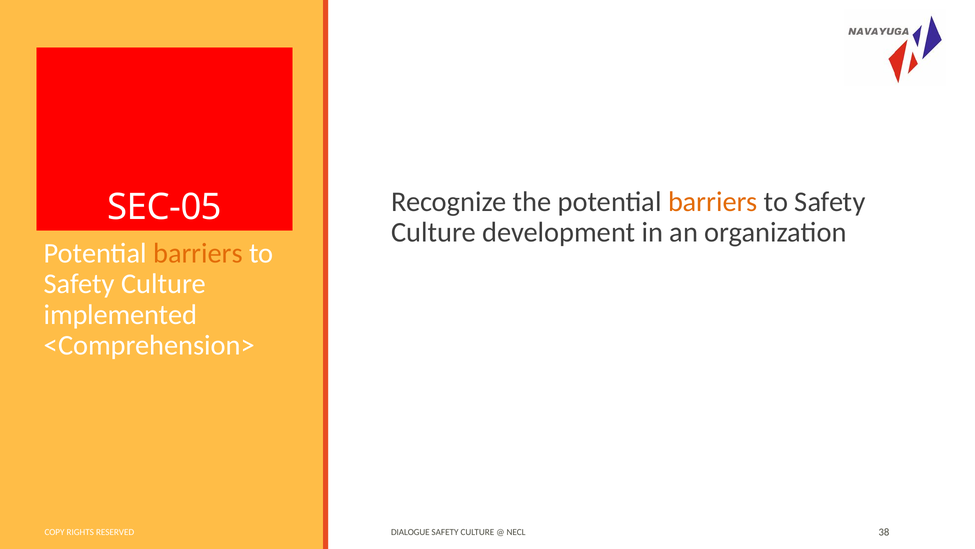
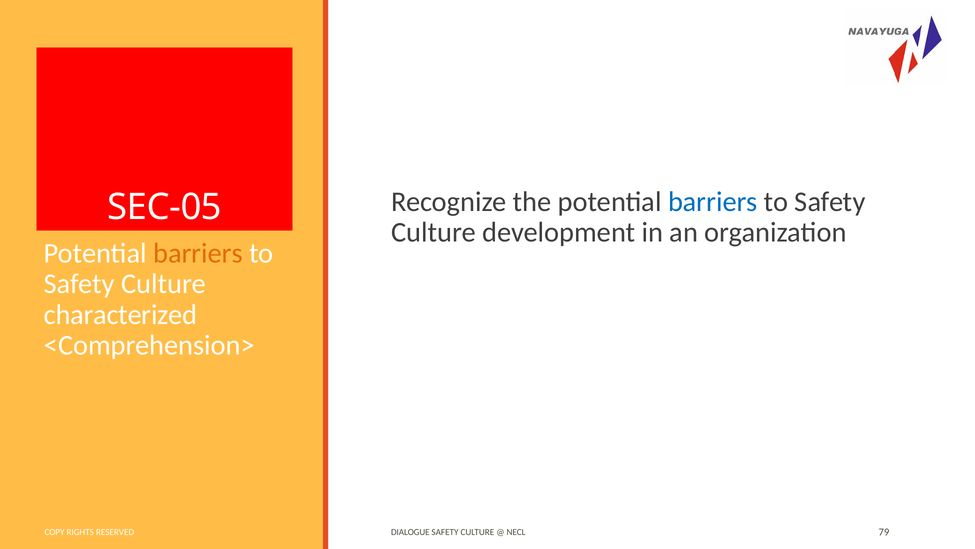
barriers at (713, 202) colour: orange -> blue
implemented: implemented -> characterized
38: 38 -> 79
